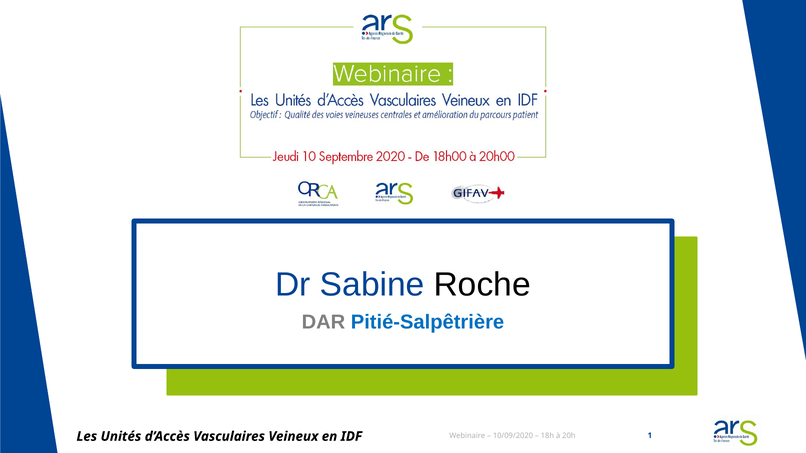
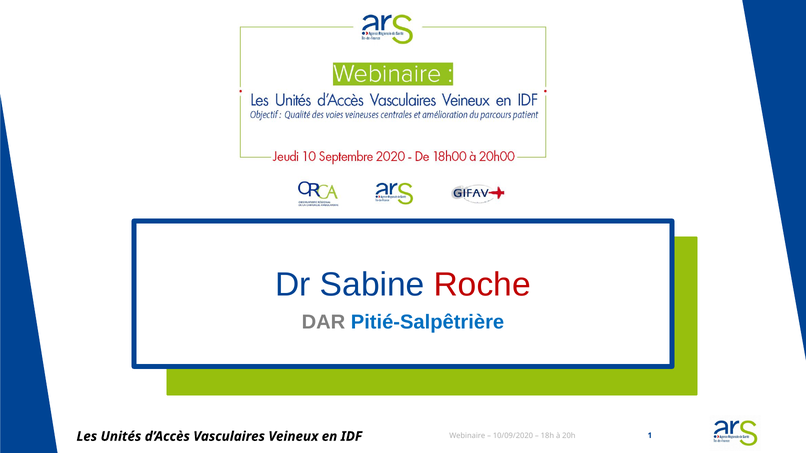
Roche colour: black -> red
